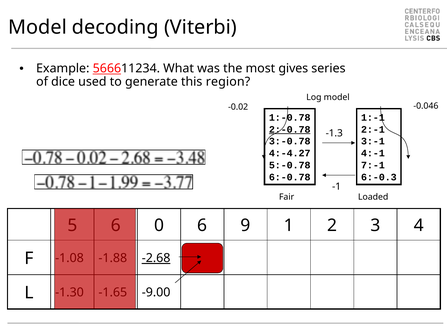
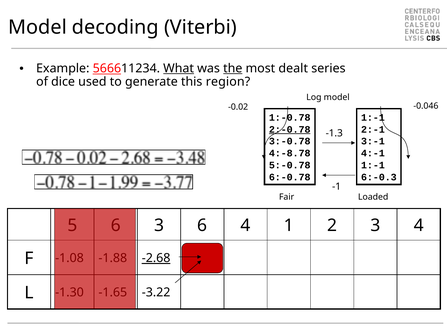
What underline: none -> present
the underline: none -> present
gives: gives -> dealt
4:-4.27: 4:-4.27 -> 4:-8.78
7:-1 at (373, 165): 7:-1 -> 1:-1
0 at (159, 225): 0 -> 3
6 9: 9 -> 4
-9.00: -9.00 -> -3.22
